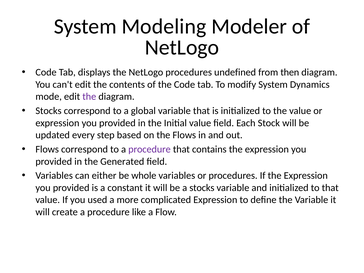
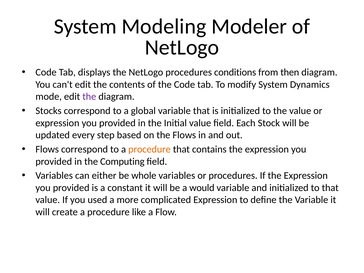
undefined: undefined -> conditions
procedure at (149, 149) colour: purple -> orange
Generated: Generated -> Computing
a stocks: stocks -> would
